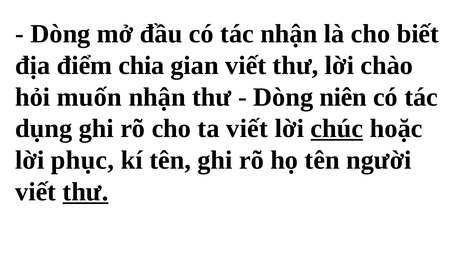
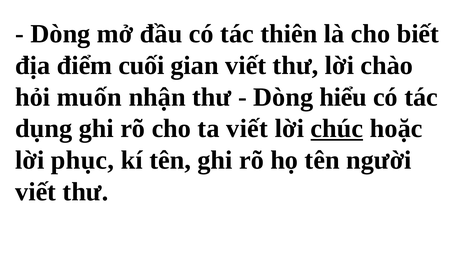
tác nhận: nhận -> thiên
chia: chia -> cuối
niên: niên -> hiểu
thư at (85, 192) underline: present -> none
